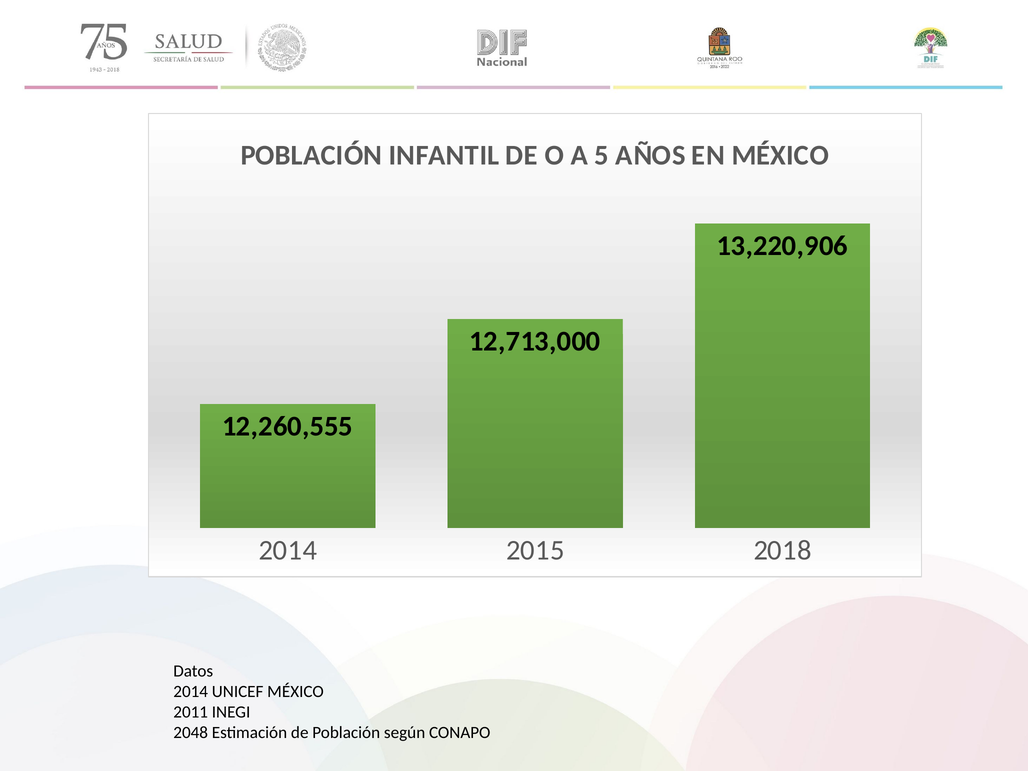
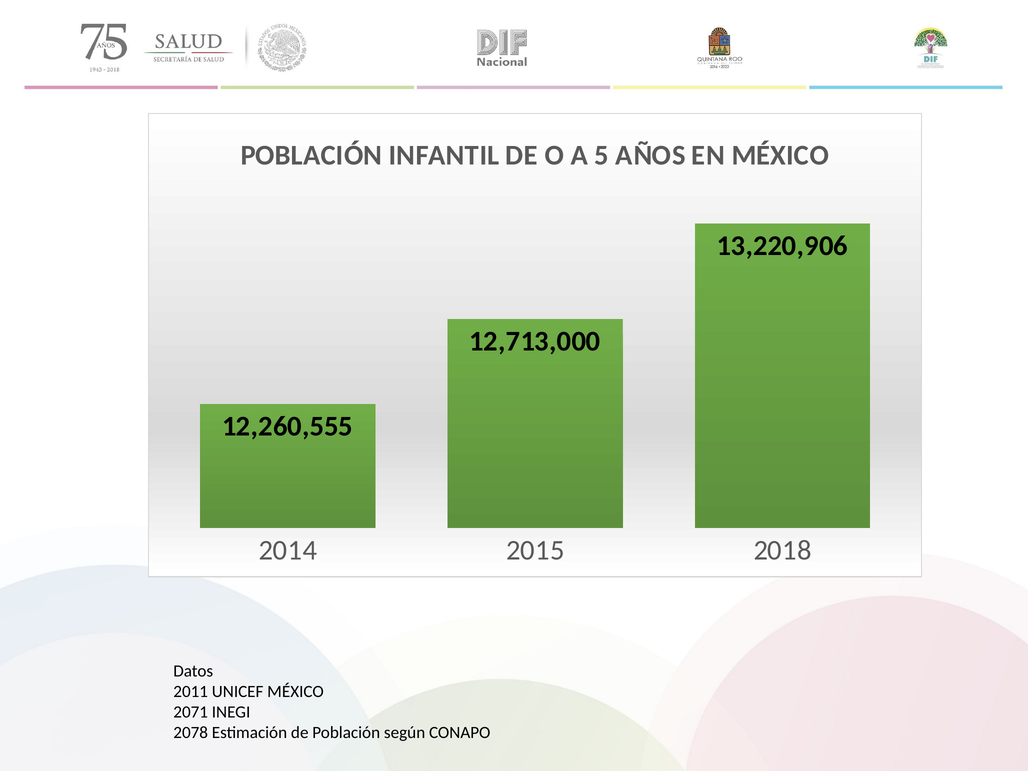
2014 at (191, 692): 2014 -> 2011
2011: 2011 -> 2071
2048: 2048 -> 2078
